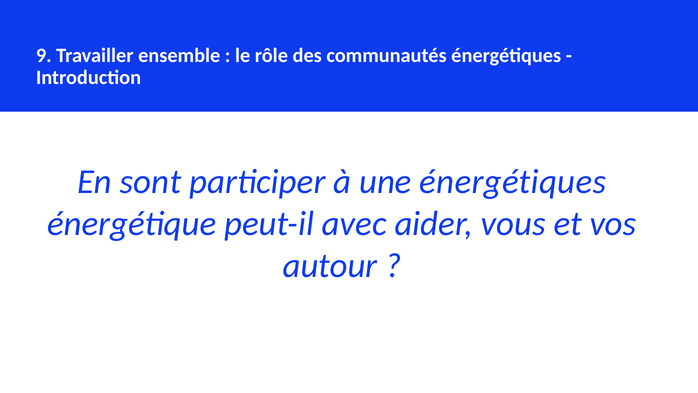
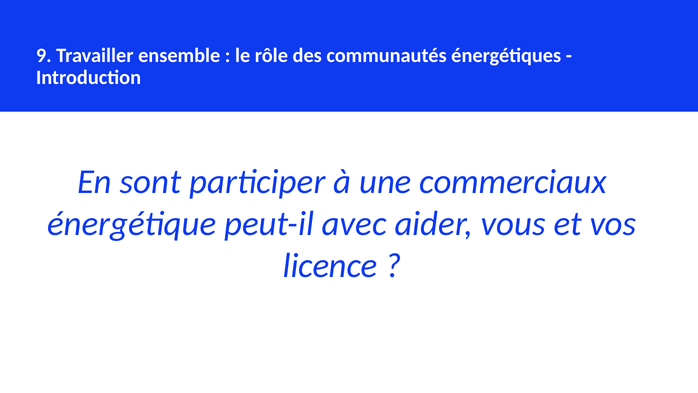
une énergétiques: énergétiques -> commerciaux
autour: autour -> licence
